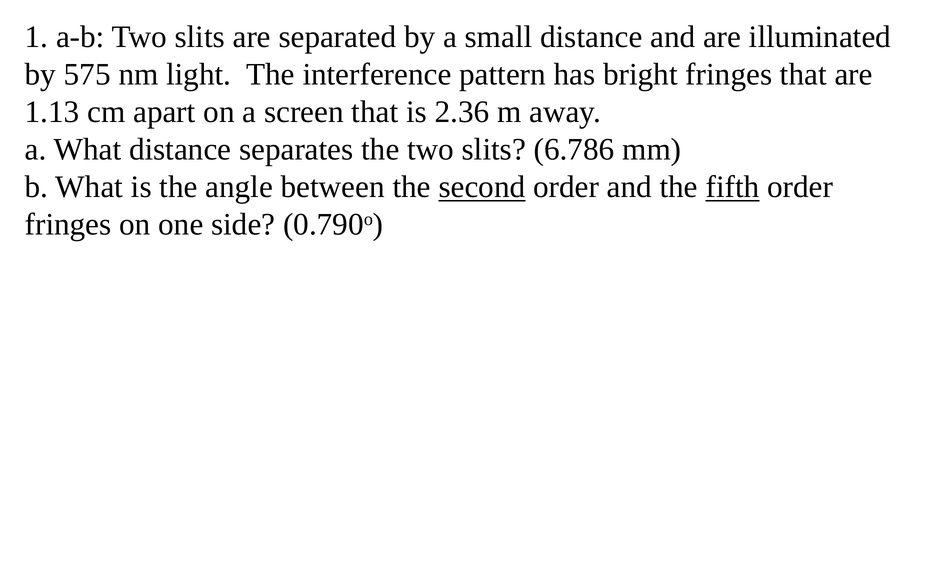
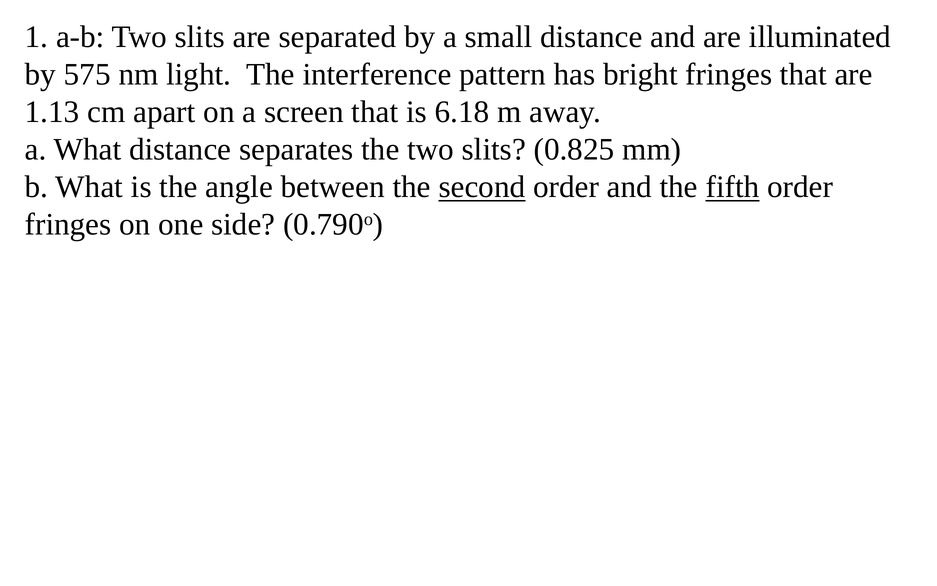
2.36: 2.36 -> 6.18
6.786: 6.786 -> 0.825
